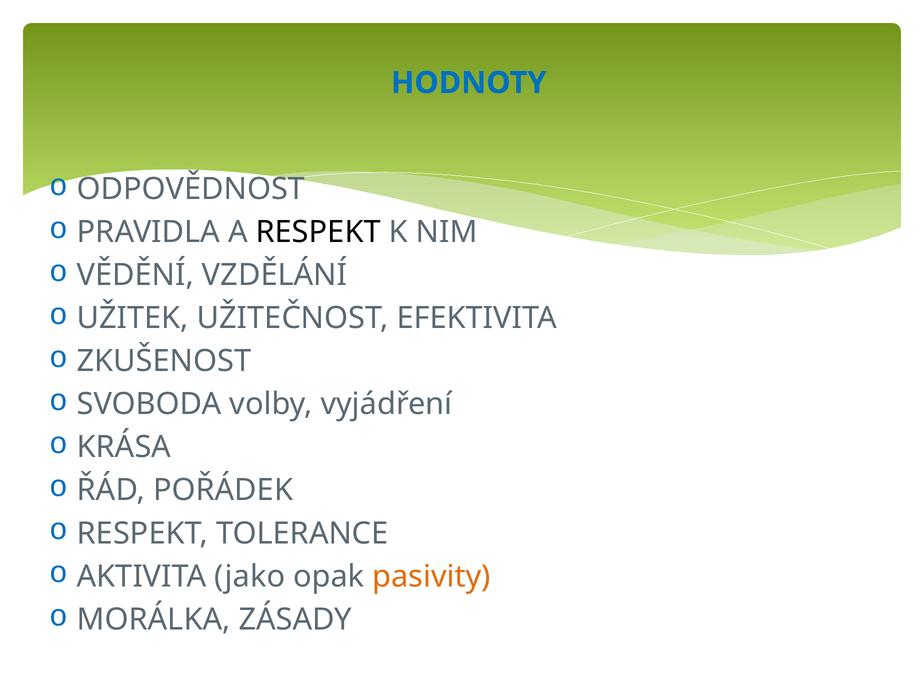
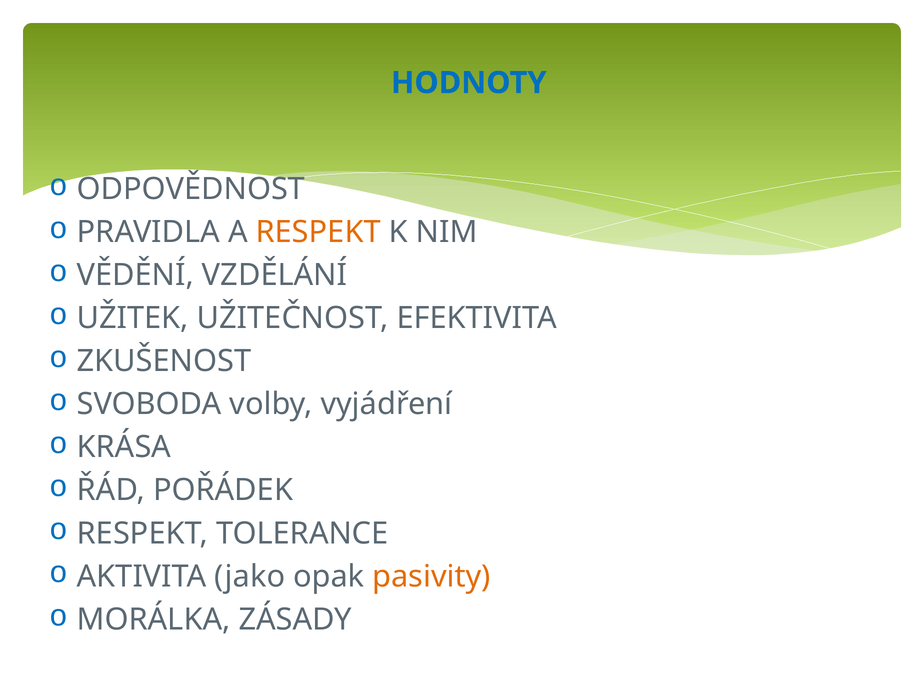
RESPEKT at (318, 232) colour: black -> orange
